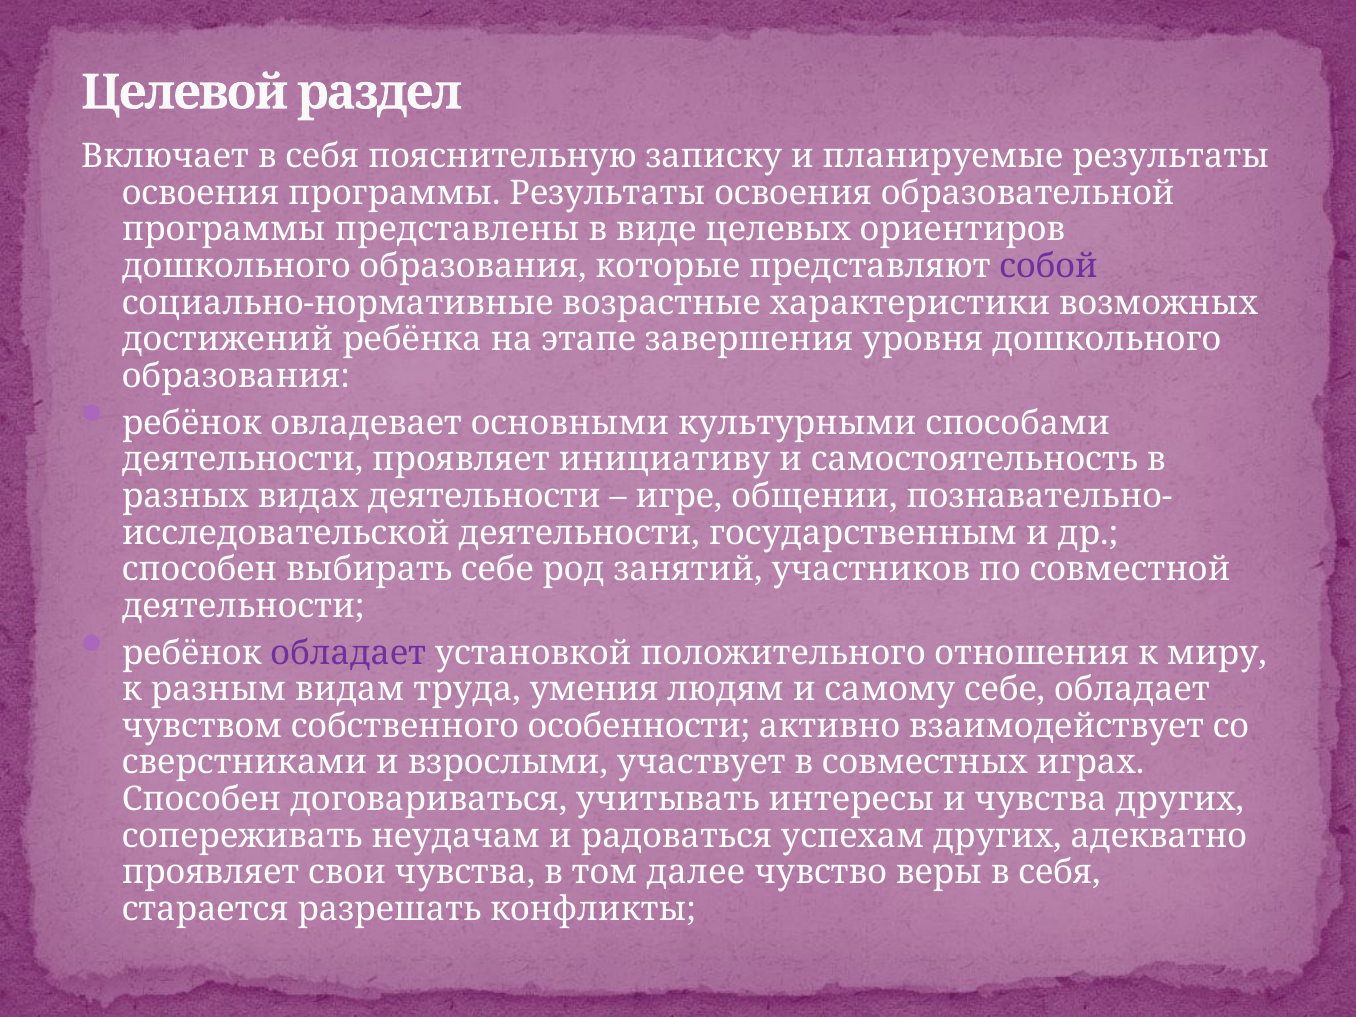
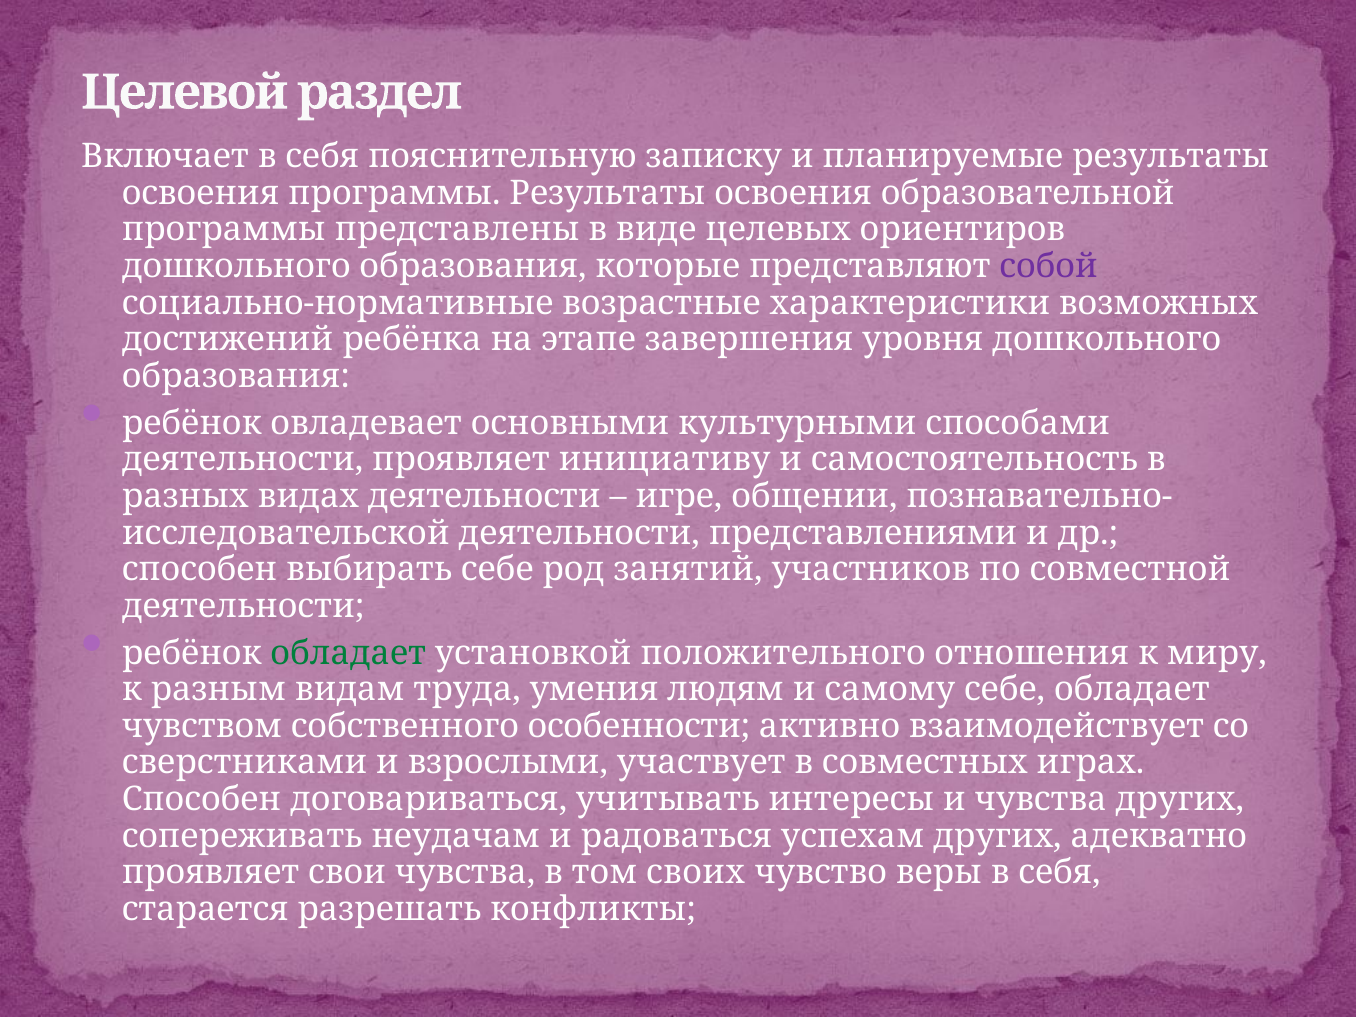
государственным: государственным -> представлениями
обладает at (348, 653) colour: purple -> green
далее: далее -> своих
